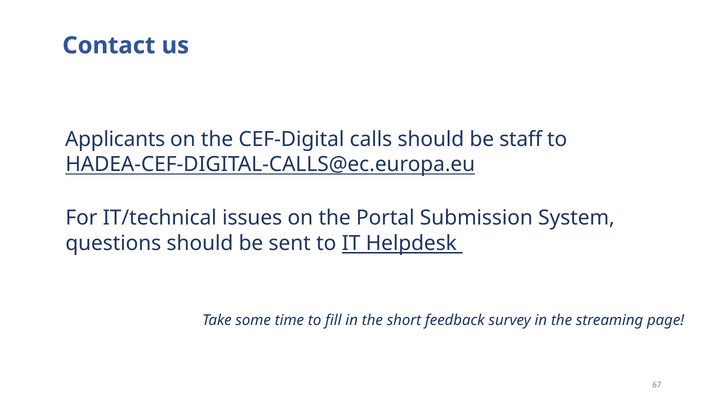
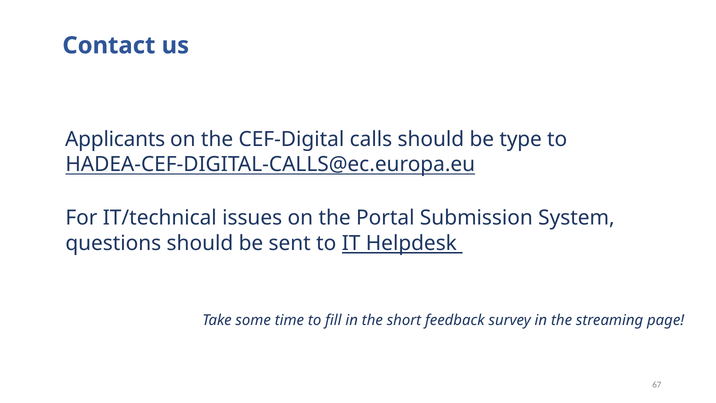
staff: staff -> type
